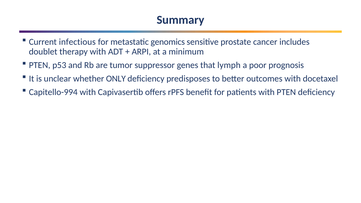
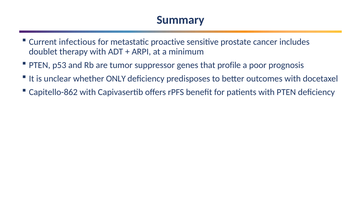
genomics: genomics -> proactive
lymph: lymph -> profile
Capitello-994: Capitello-994 -> Capitello-862
